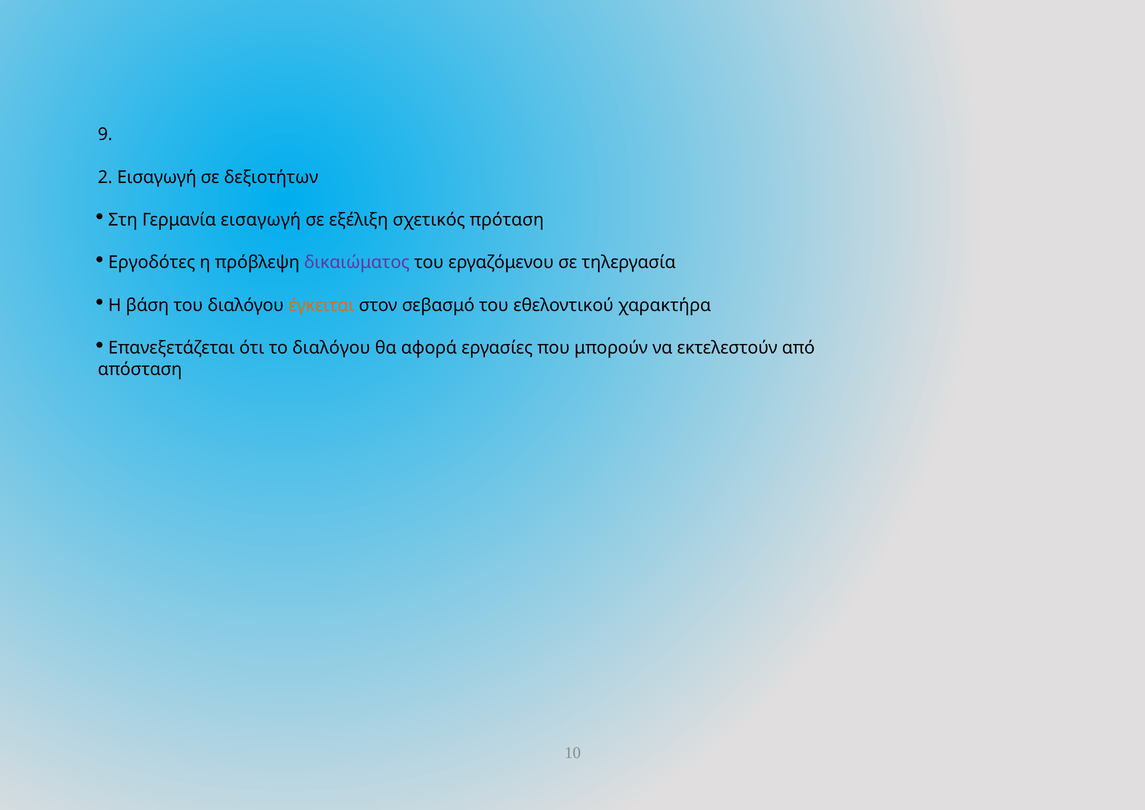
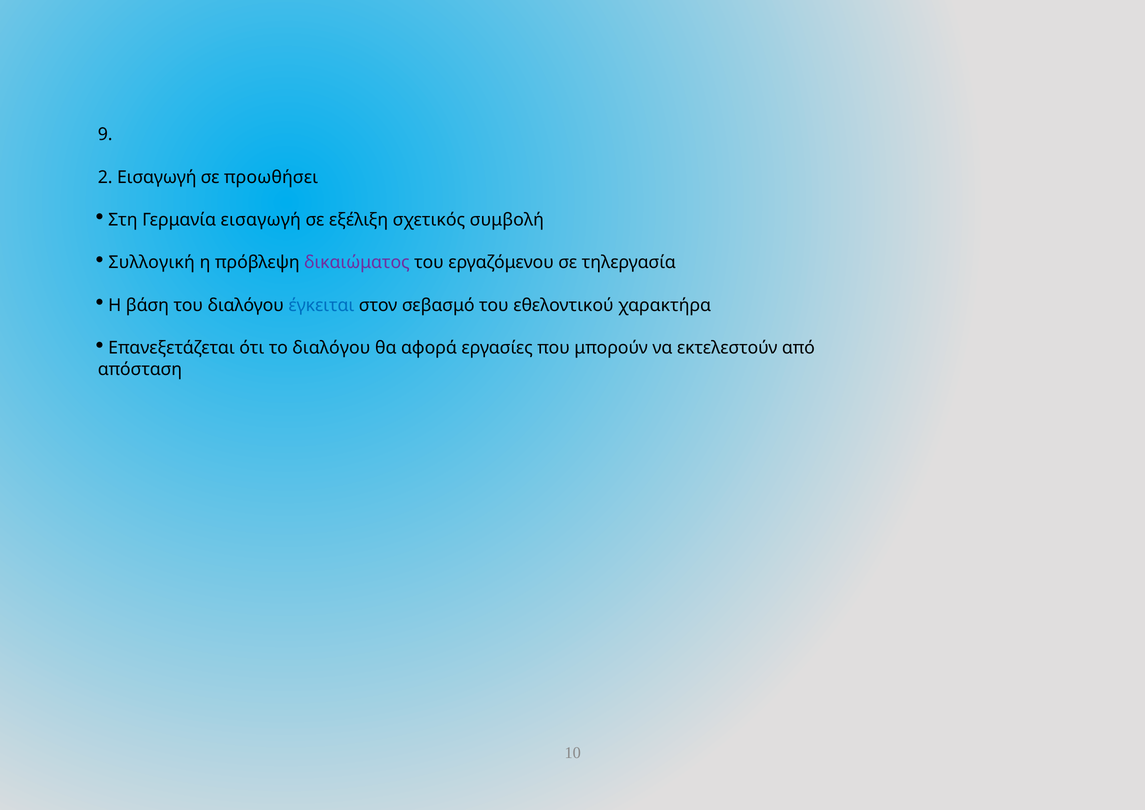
δεξιοτήτων: δεξιοτήτων -> προωθήσει
πρόταση: πρόταση -> συμβολή
Εργοδότες: Εργοδότες -> Συλλογική
έγκειται colour: orange -> blue
